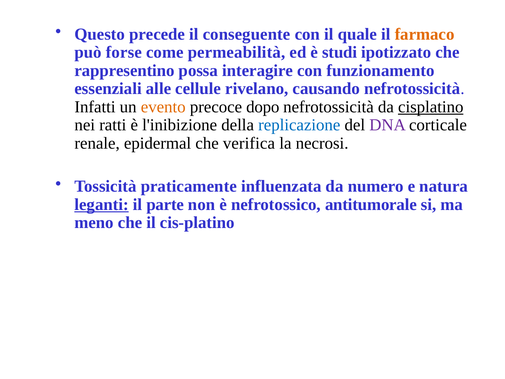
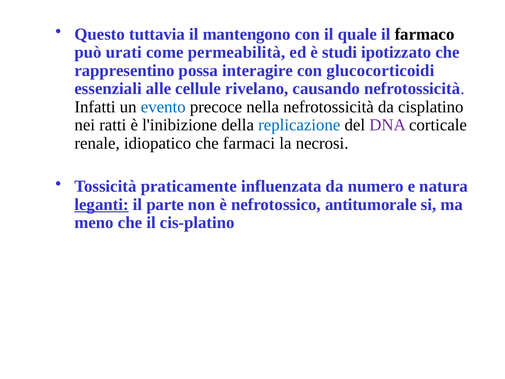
precede: precede -> tuttavia
conseguente: conseguente -> mantengono
farmaco colour: orange -> black
forse: forse -> urati
funzionamento: funzionamento -> glucocorticoidi
evento colour: orange -> blue
dopo: dopo -> nella
cisplatino underline: present -> none
epidermal: epidermal -> idiopatico
verifica: verifica -> farmaci
